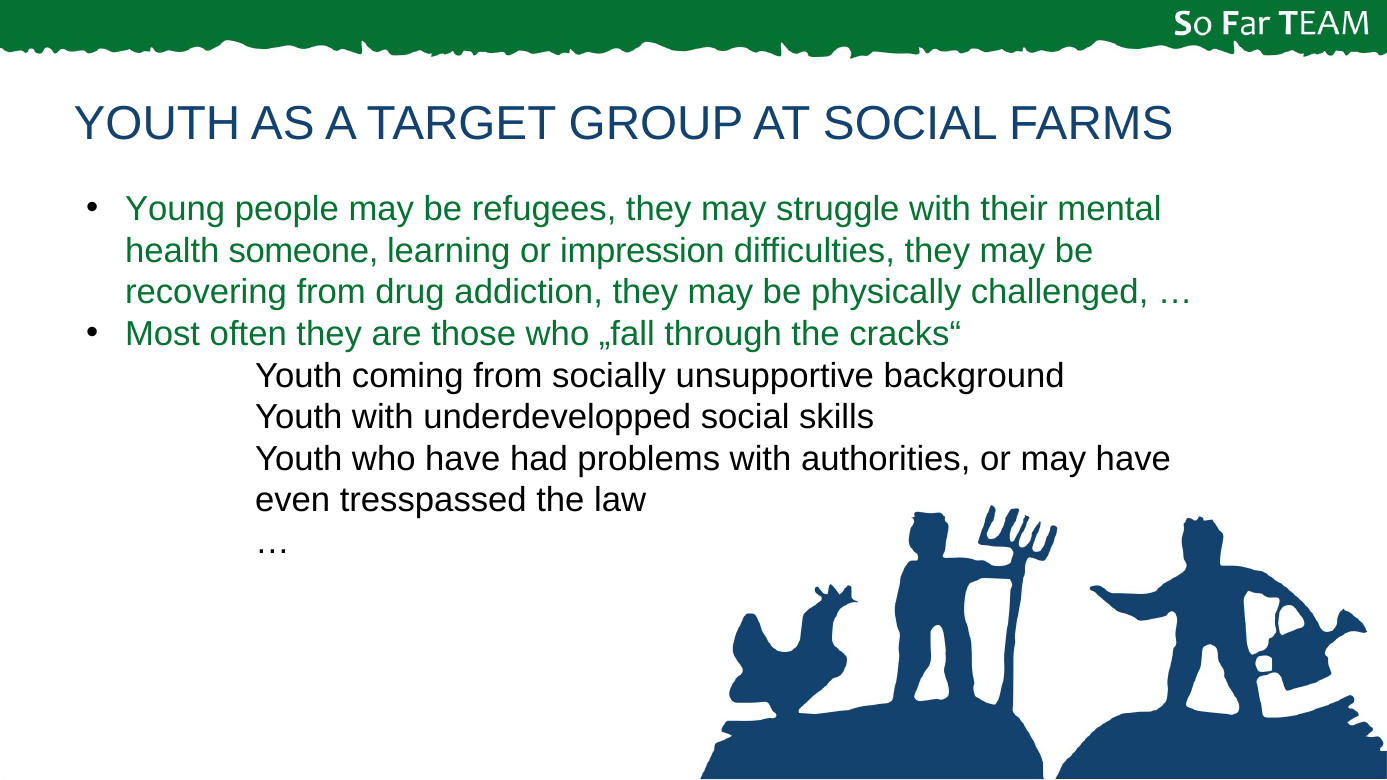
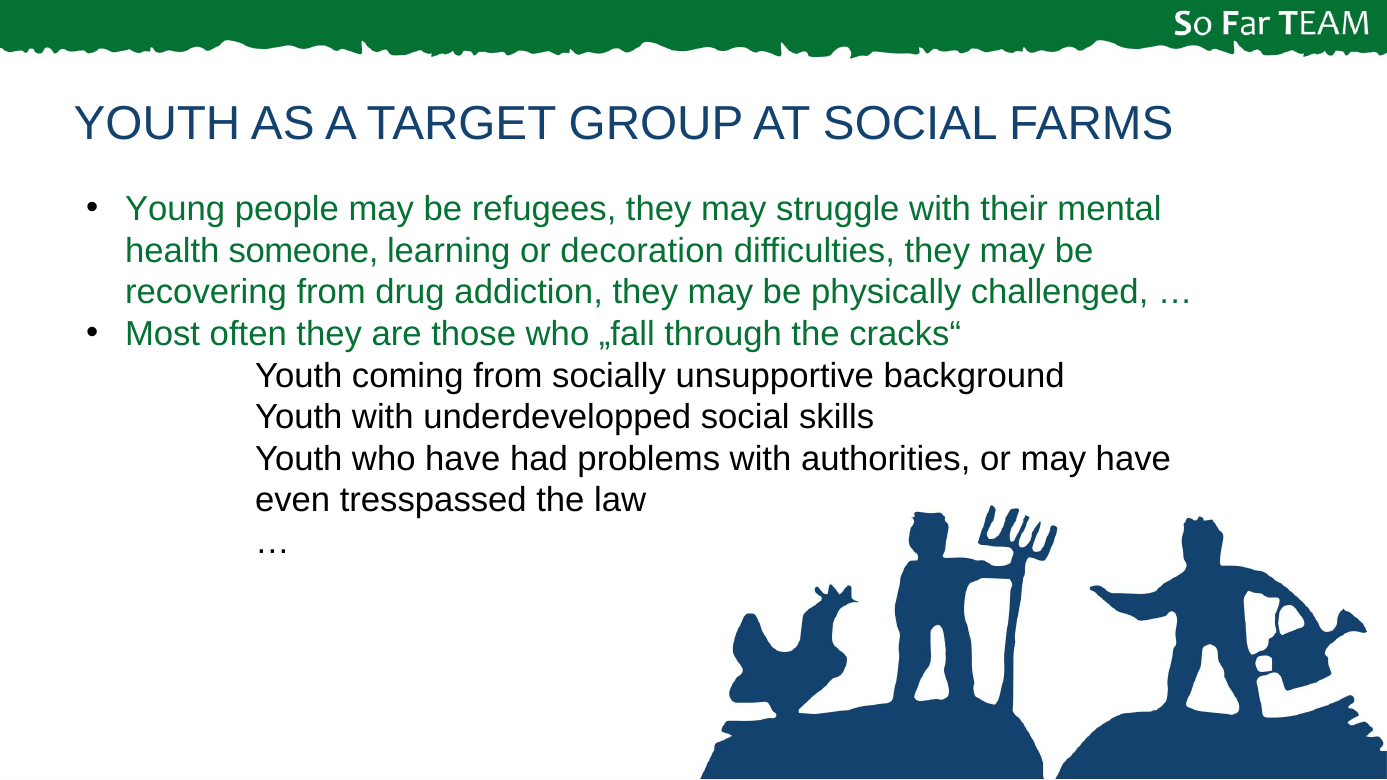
impression: impression -> decoration
